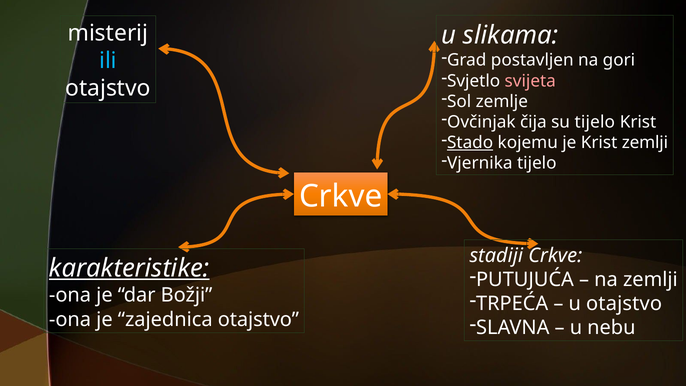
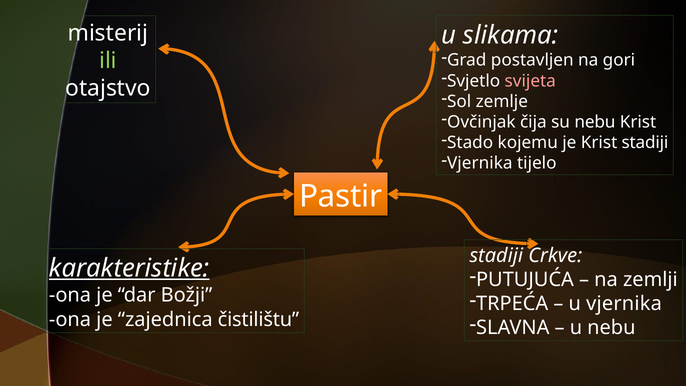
ili colour: light blue -> light green
su tijelo: tijelo -> nebu
Stado underline: present -> none
Krist zemlji: zemlji -> stadiji
Crkve at (341, 196): Crkve -> Pastir
u otajstvo: otajstvo -> vjernika
zajednica otajstvo: otajstvo -> čistilištu
